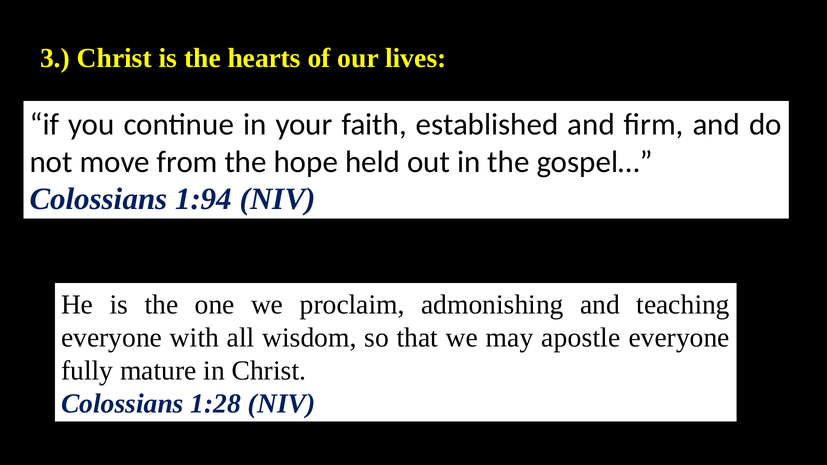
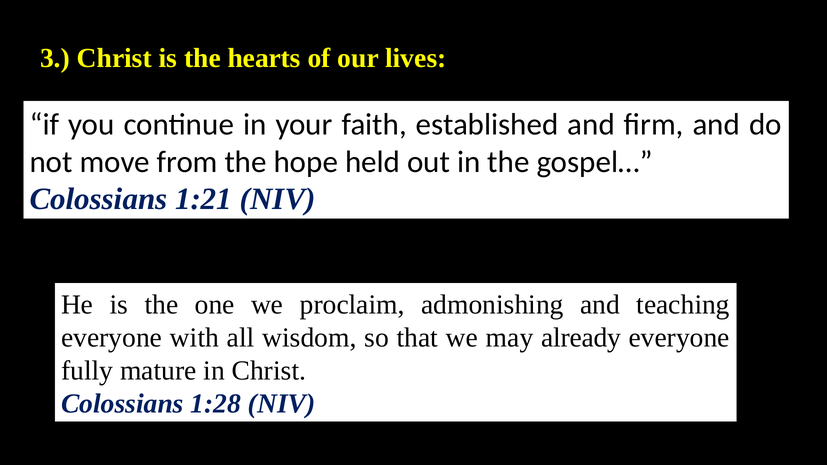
1:94: 1:94 -> 1:21
apostle: apostle -> already
